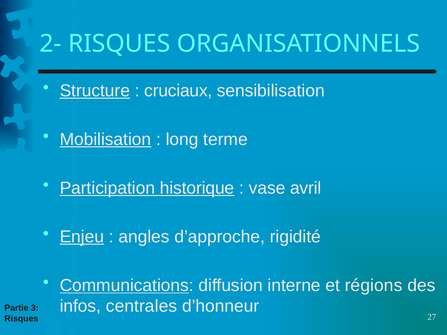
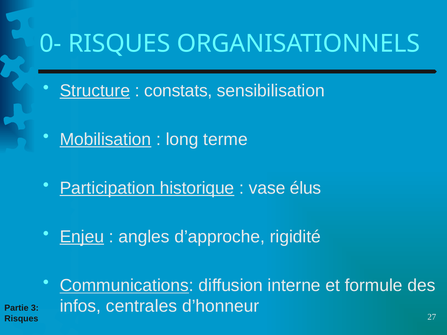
2-: 2- -> 0-
cruciaux: cruciaux -> constats
avril: avril -> élus
régions: régions -> formule
